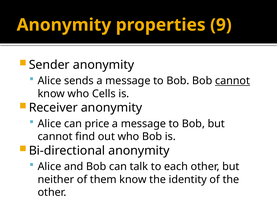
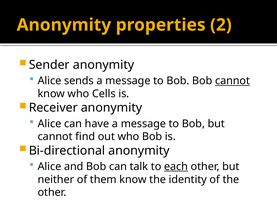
9: 9 -> 2
price: price -> have
each underline: none -> present
